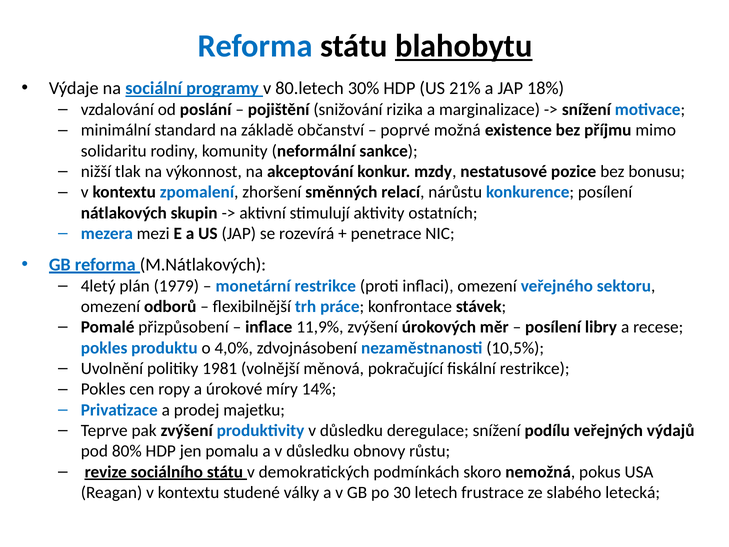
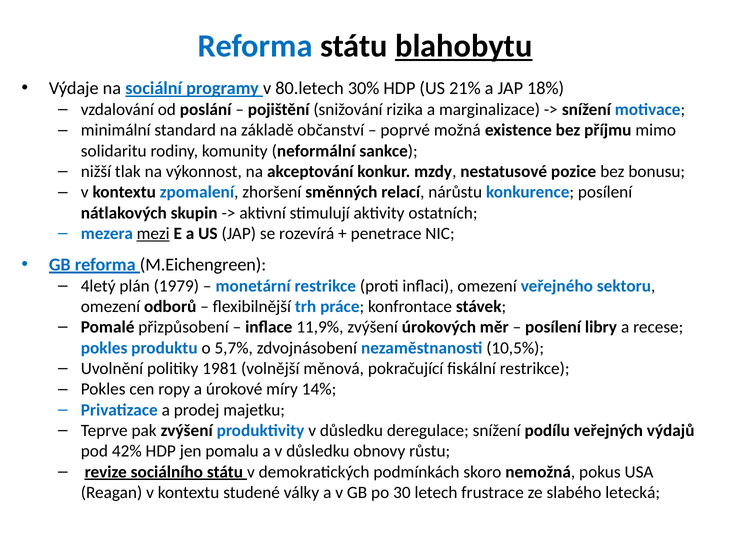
mezi underline: none -> present
M.Nátlakových: M.Nátlakových -> M.Eichengreen
4,0%: 4,0% -> 5,7%
80%: 80% -> 42%
